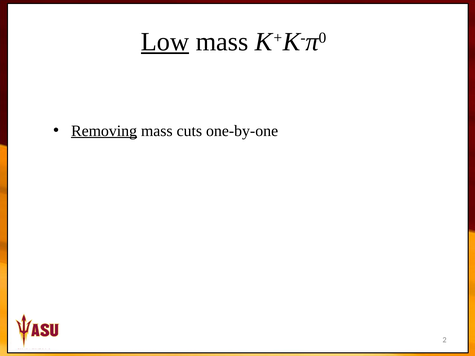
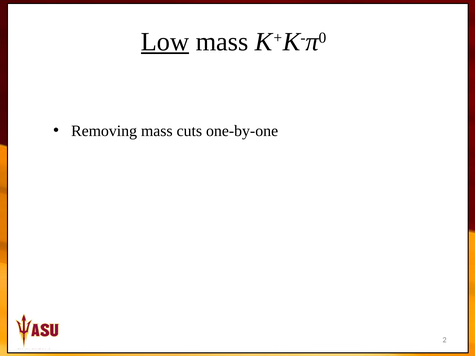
Removing underline: present -> none
